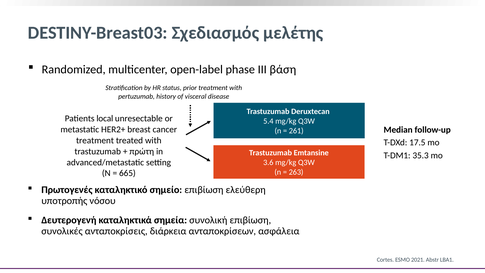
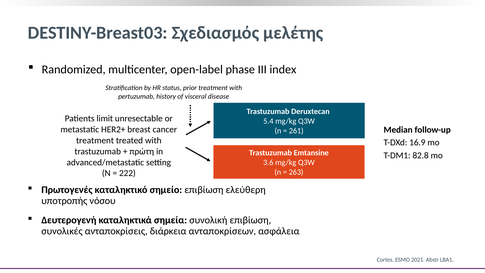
βάση: βάση -> index
local: local -> limit
17.5: 17.5 -> 16.9
35.3: 35.3 -> 82.8
665: 665 -> 222
